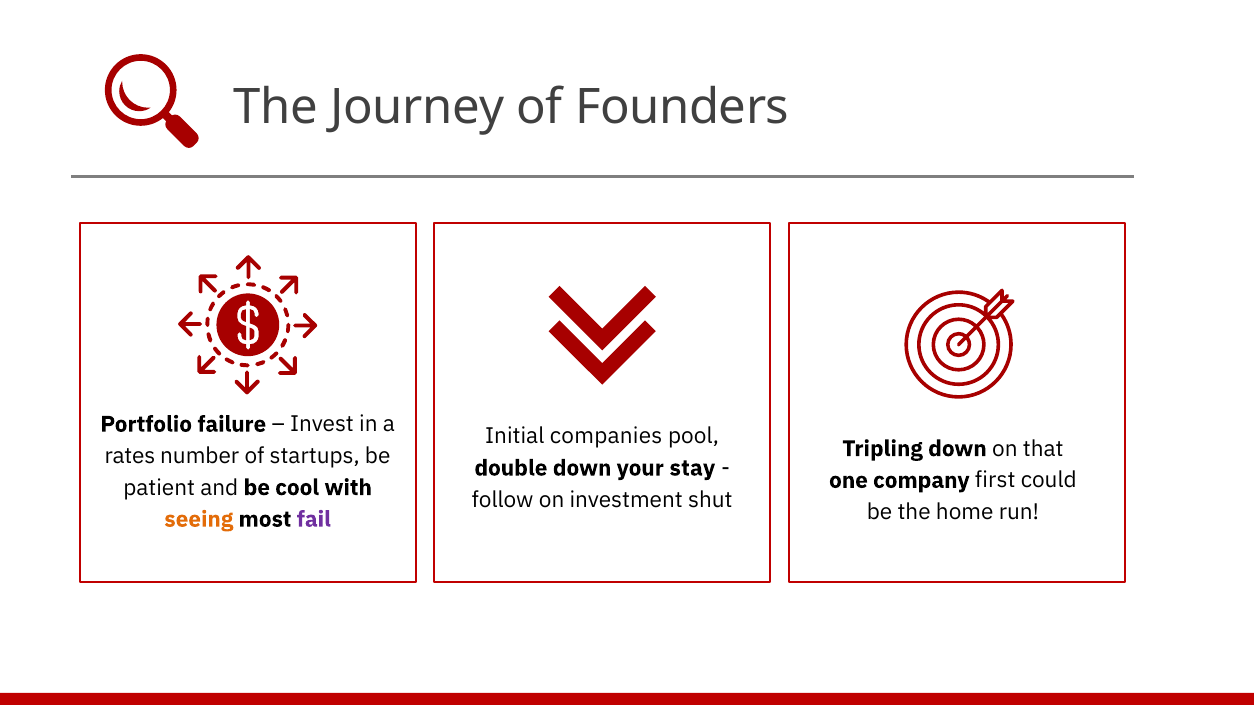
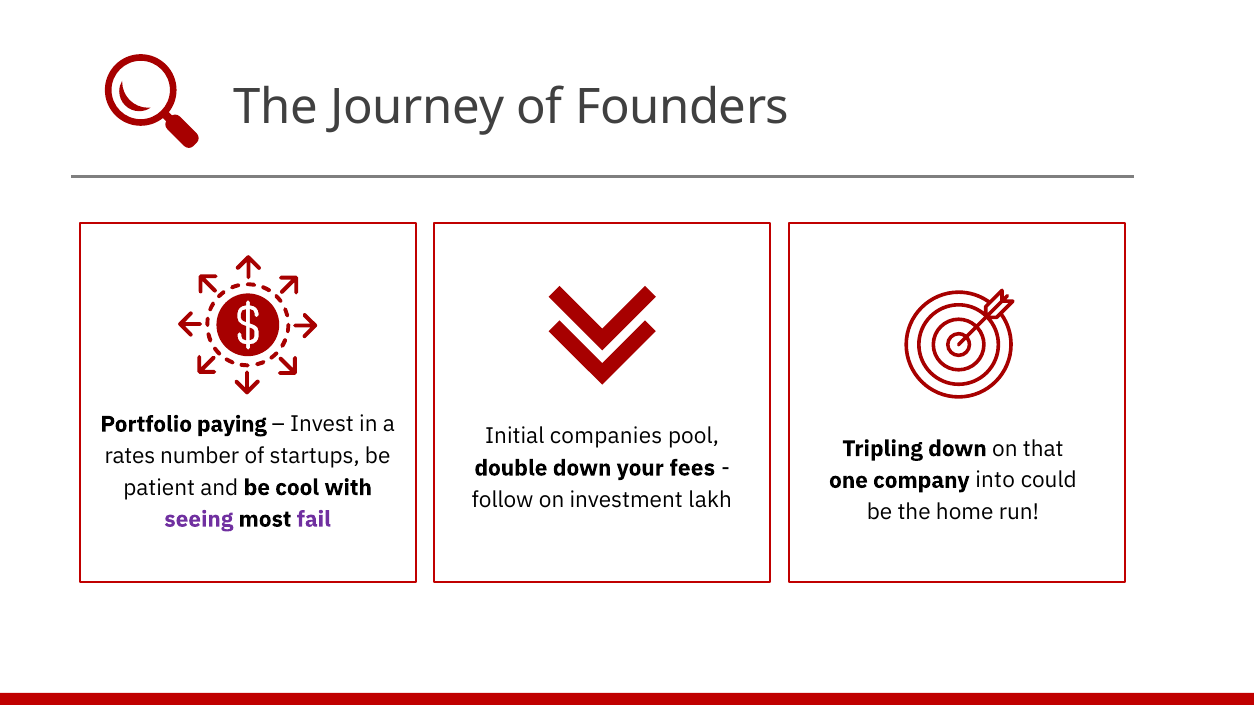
failure: failure -> paying
stay: stay -> fees
first: first -> into
shut: shut -> lakh
seeing colour: orange -> purple
